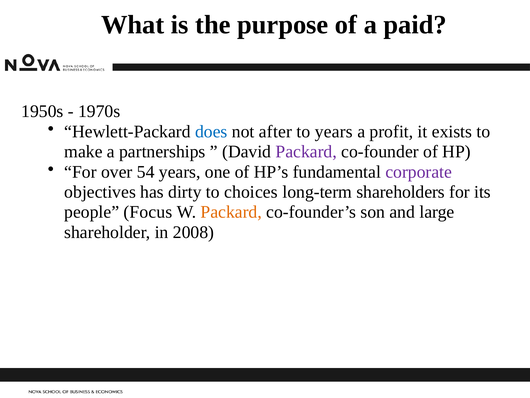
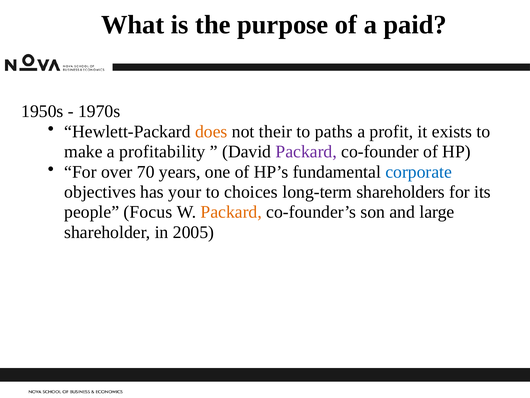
does colour: blue -> orange
after: after -> their
to years: years -> paths
partnerships: partnerships -> profitability
54: 54 -> 70
corporate colour: purple -> blue
dirty: dirty -> your
2008: 2008 -> 2005
